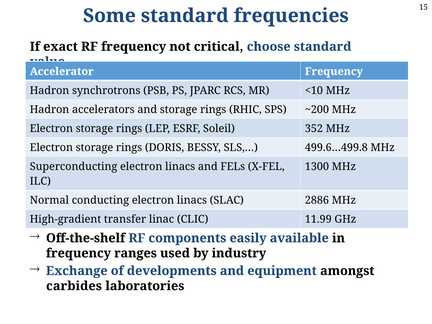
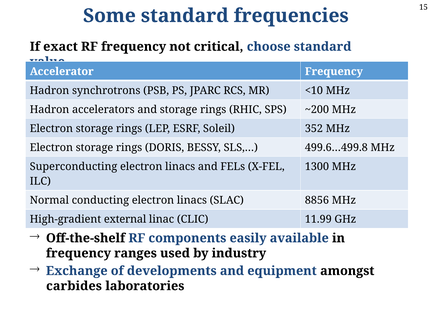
2886: 2886 -> 8856
transfer: transfer -> external
